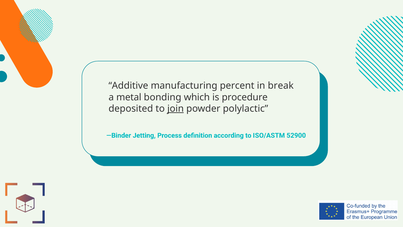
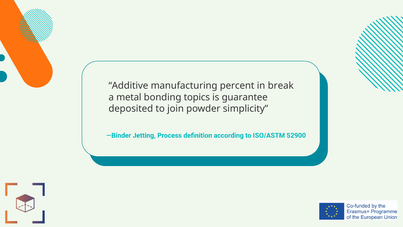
which: which -> topics
procedure: procedure -> guarantee
join underline: present -> none
polylactic: polylactic -> simplicity
